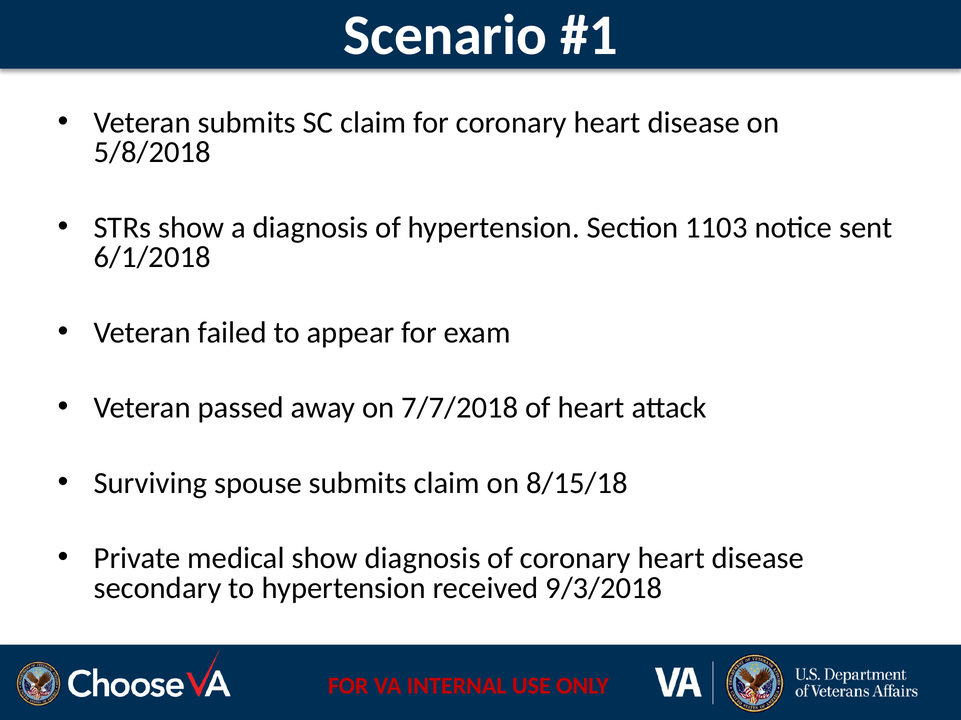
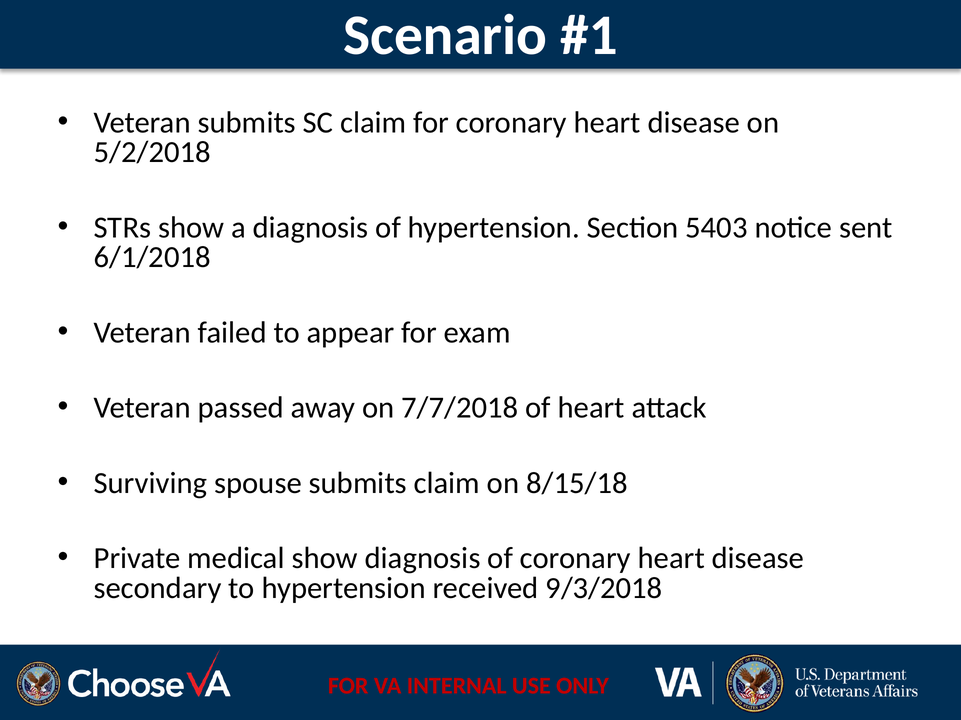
5/8/2018: 5/8/2018 -> 5/2/2018
1103: 1103 -> 5403
